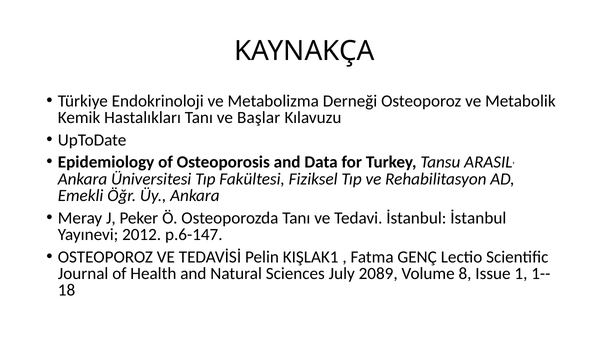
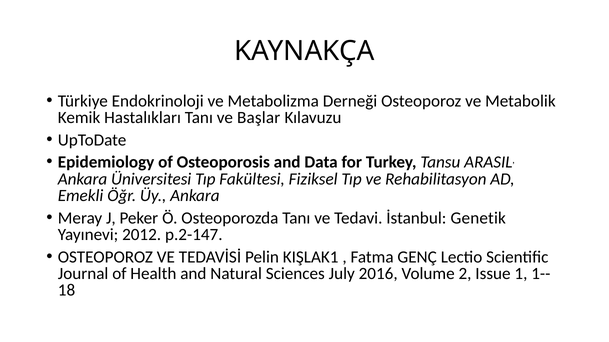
İstanbul İstanbul: İstanbul -> Genetik
p.6-147: p.6-147 -> p.2-147
2089: 2089 -> 2016
8: 8 -> 2
